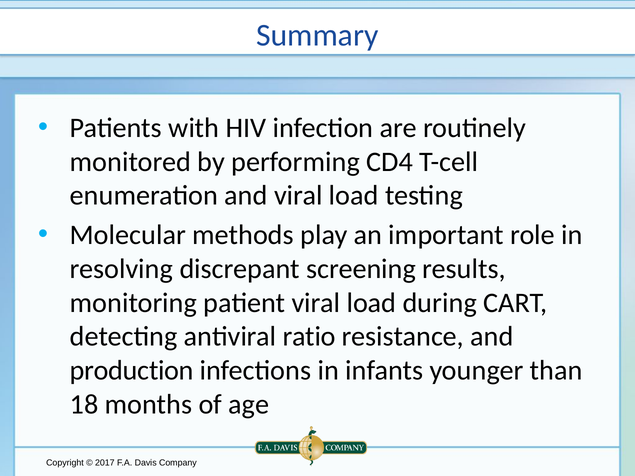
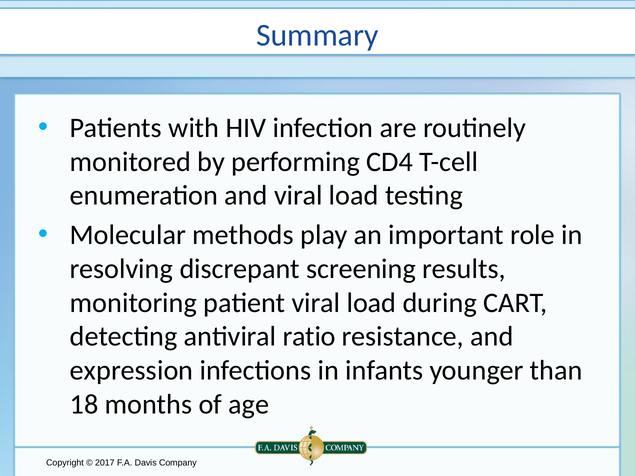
production: production -> expression
